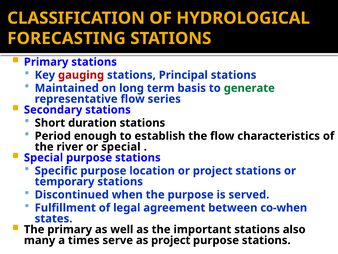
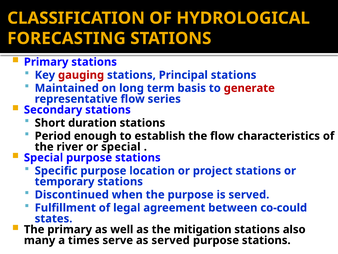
generate colour: green -> red
co-when: co-when -> co-could
important: important -> mitigation
as project: project -> served
